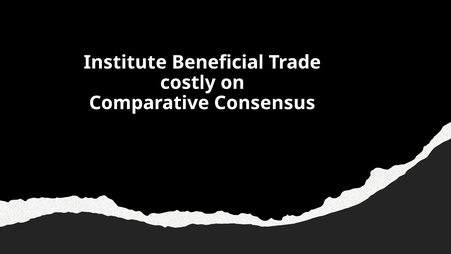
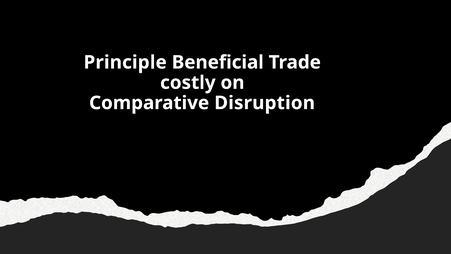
Institute: Institute -> Principle
Consensus: Consensus -> Disruption
